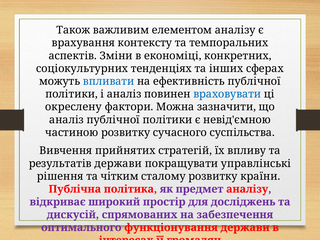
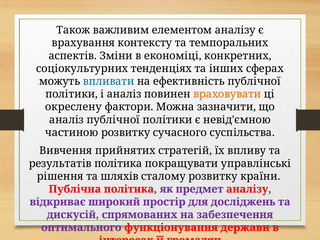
враховувати colour: blue -> orange
результатів держави: держави -> політика
чітким: чітким -> шляхів
